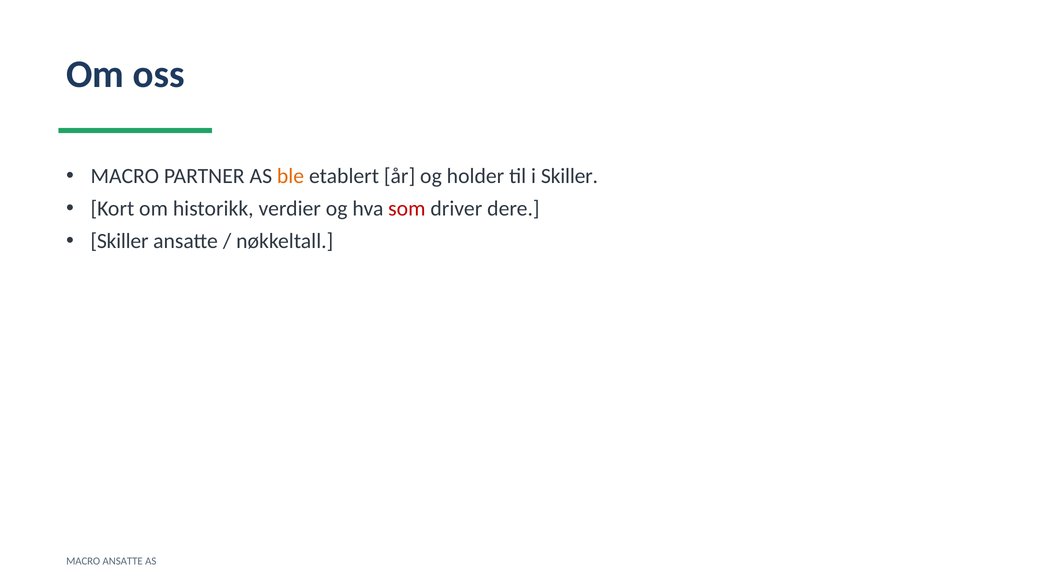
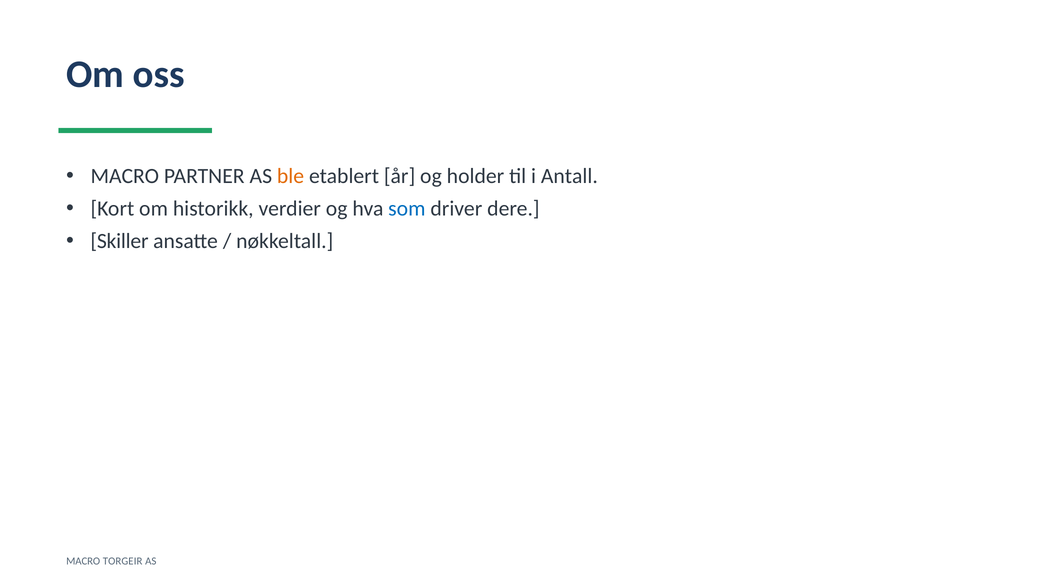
i Skiller: Skiller -> Antall
som colour: red -> blue
MACRO ANSATTE: ANSATTE -> TORGEIR
